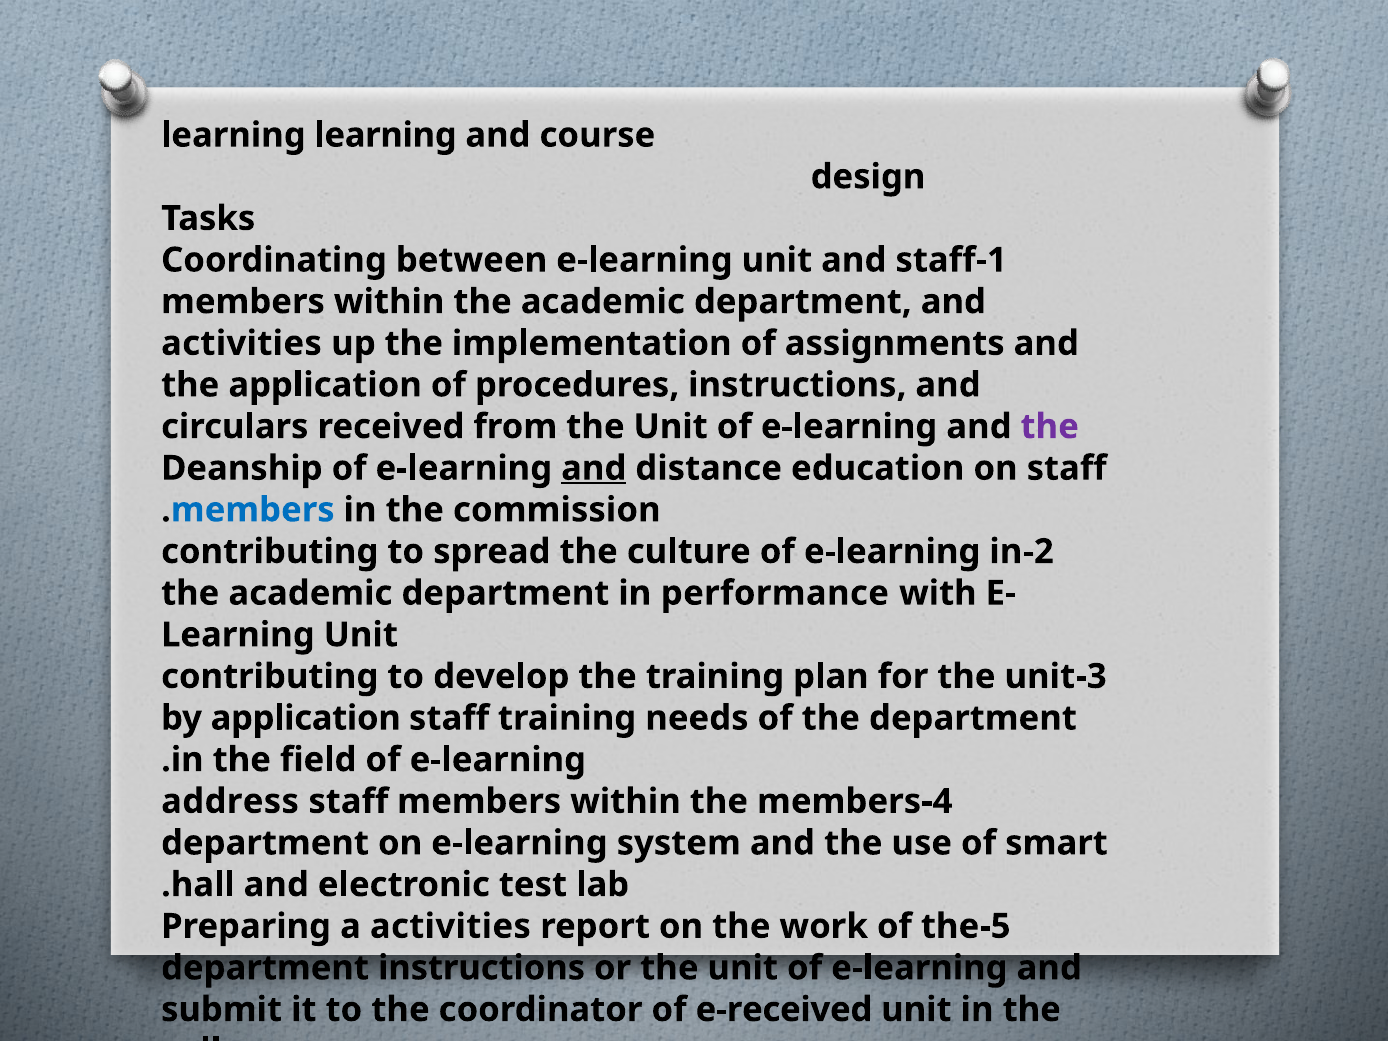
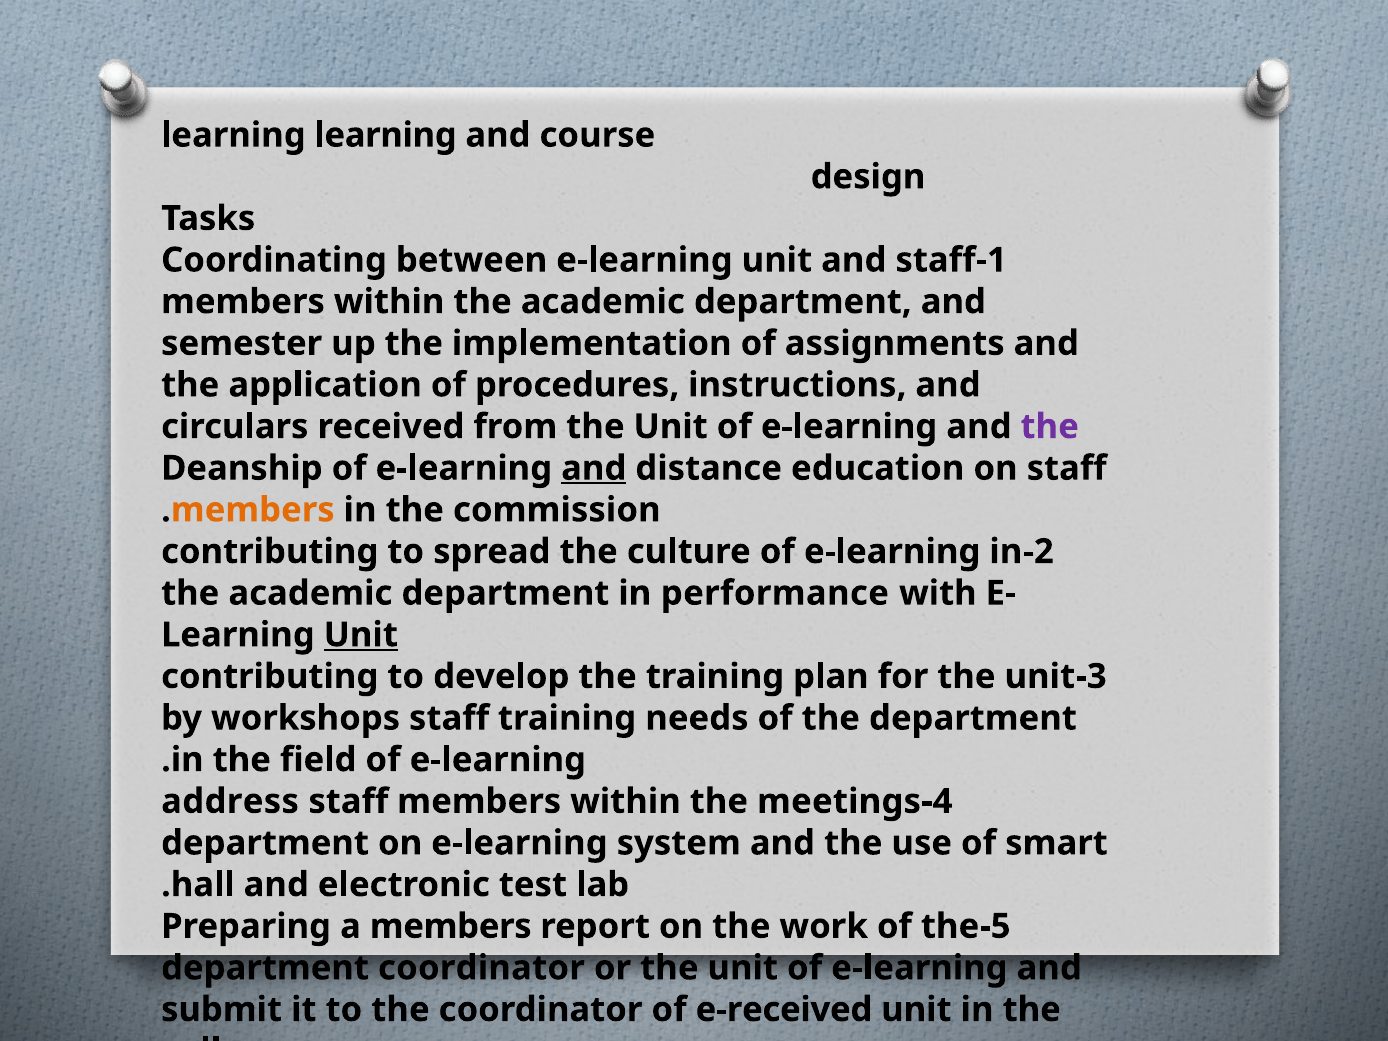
activities at (241, 343): activities -> semester
members at (253, 510) colour: blue -> orange
Unit at (361, 635) underline: none -> present
by application: application -> workshops
the members: members -> meetings
a activities: activities -> members
department instructions: instructions -> coordinator
